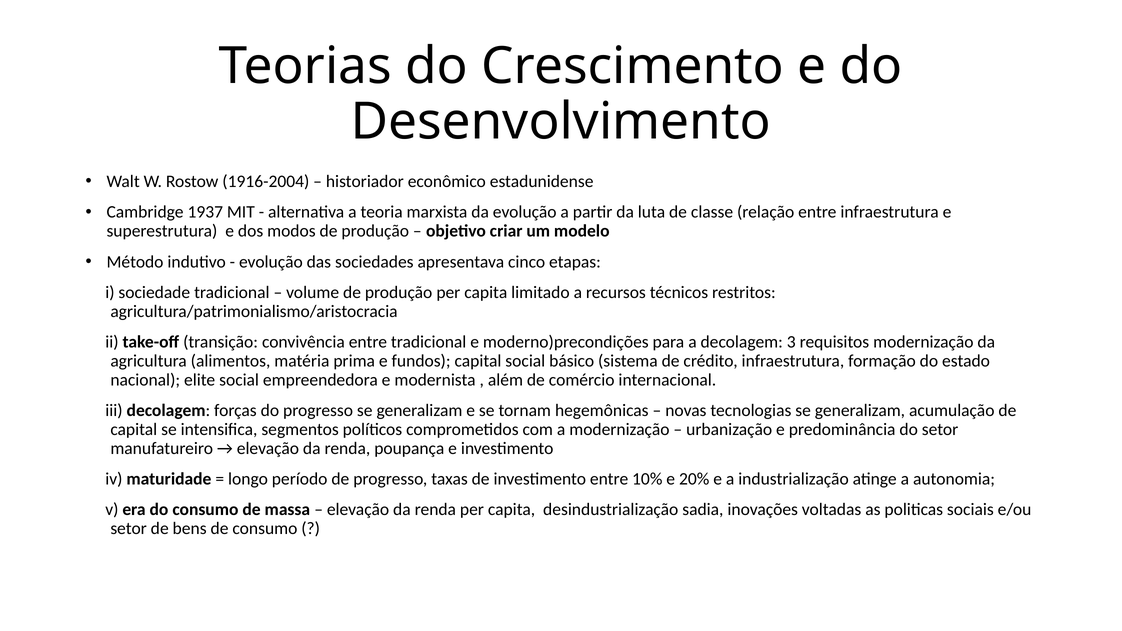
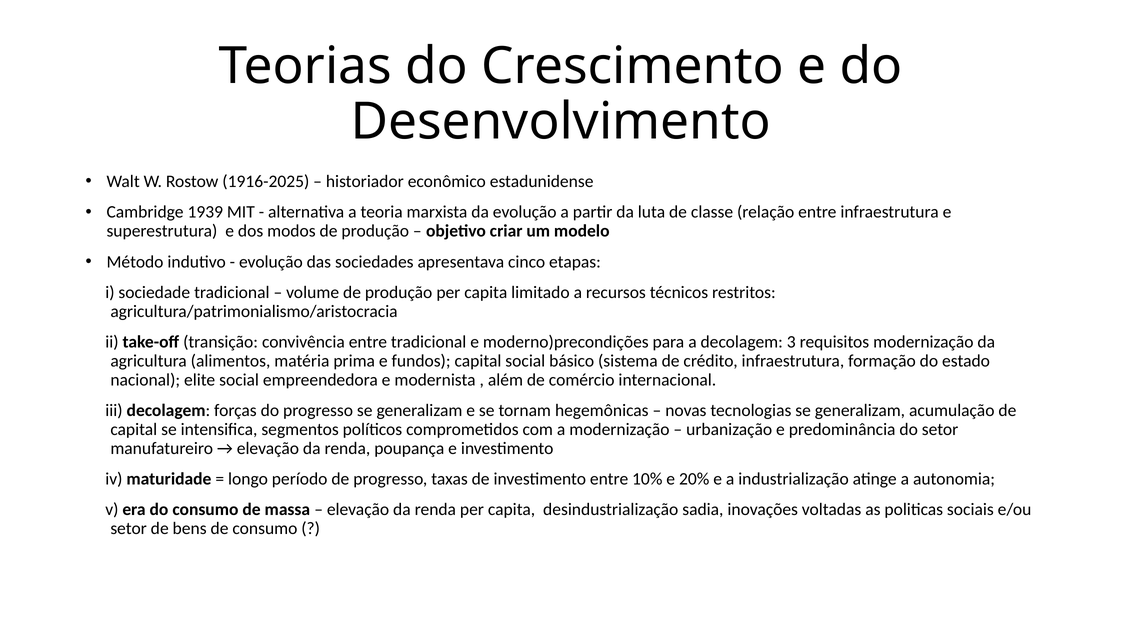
1916-2004: 1916-2004 -> 1916-2025
1937: 1937 -> 1939
